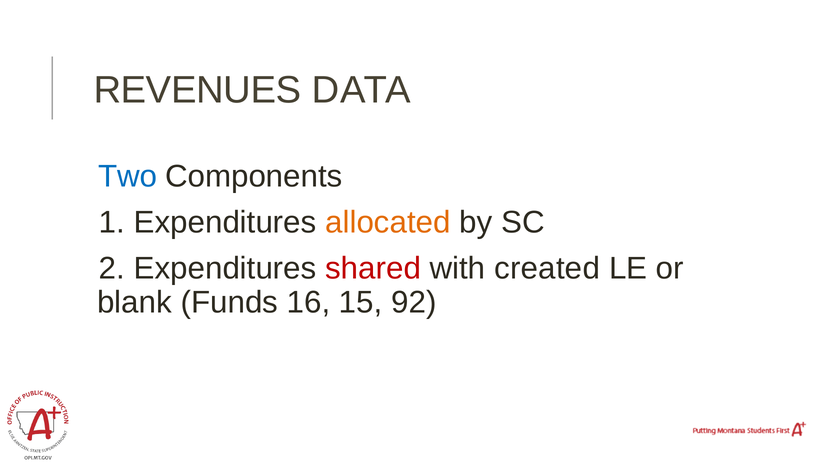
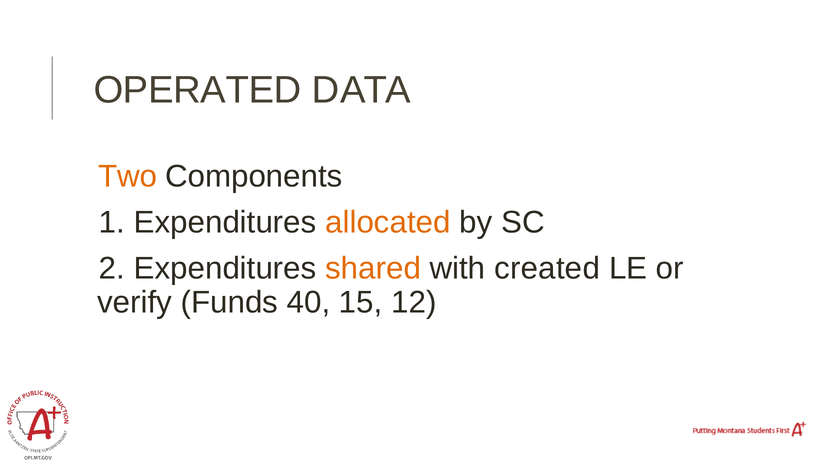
REVENUES: REVENUES -> OPERATED
Two colour: blue -> orange
shared colour: red -> orange
blank: blank -> verify
16: 16 -> 40
92: 92 -> 12
